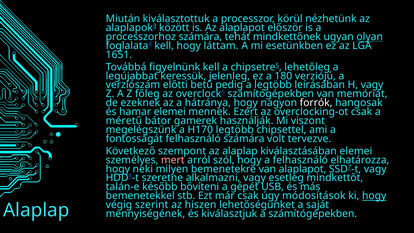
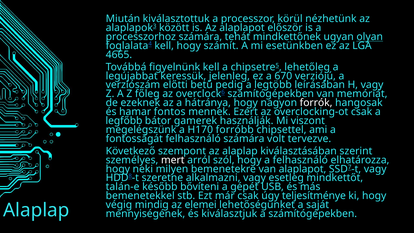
láttam: láttam -> számít
1651: 1651 -> 4665
180: 180 -> 670
hamar elemei: elemei -> fontos
méretű: méretű -> legfőbb
H170 legtöbb: legtöbb -> forróbb
kiválasztásában elemei: elemei -> szerint
mert colour: pink -> white
módosítások: módosítások -> teljesítménye
hogy at (374, 196) underline: present -> none
szerint: szerint -> mindig
hiszen: hiszen -> elemei
